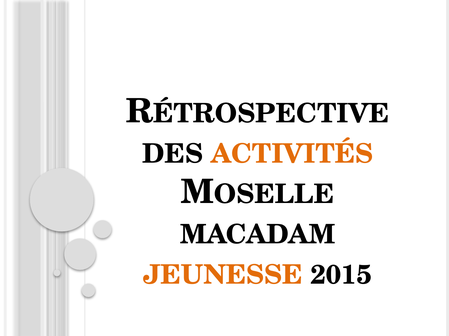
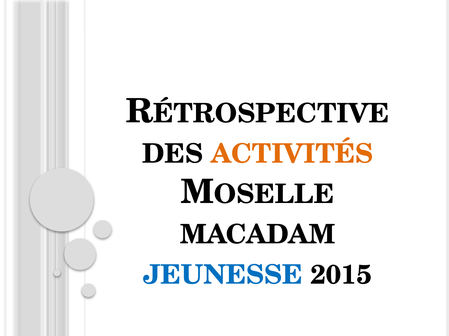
JEUNESSE colour: orange -> blue
